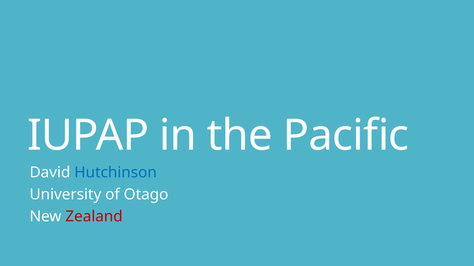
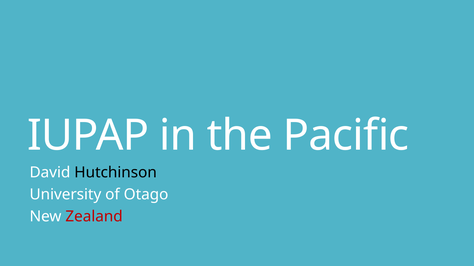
Hutchinson colour: blue -> black
